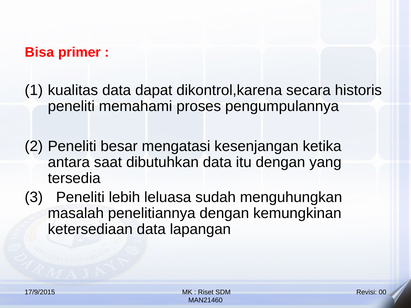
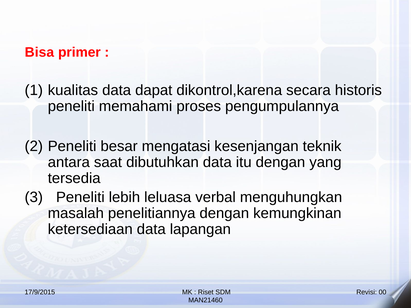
ketika: ketika -> teknik
sudah: sudah -> verbal
